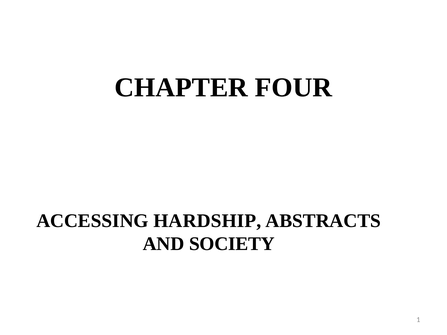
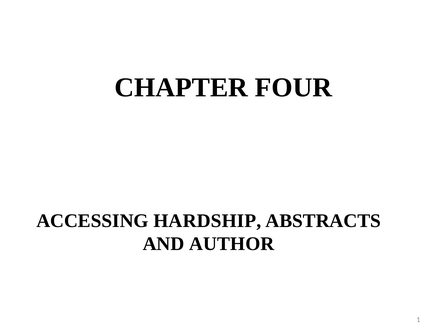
SOCIETY: SOCIETY -> AUTHOR
